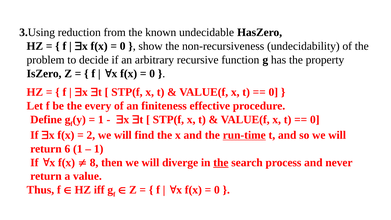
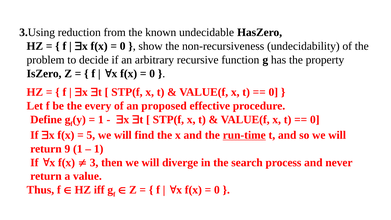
finiteness: finiteness -> proposed
2: 2 -> 5
6: 6 -> 9
8: 8 -> 3
the at (221, 162) underline: present -> none
